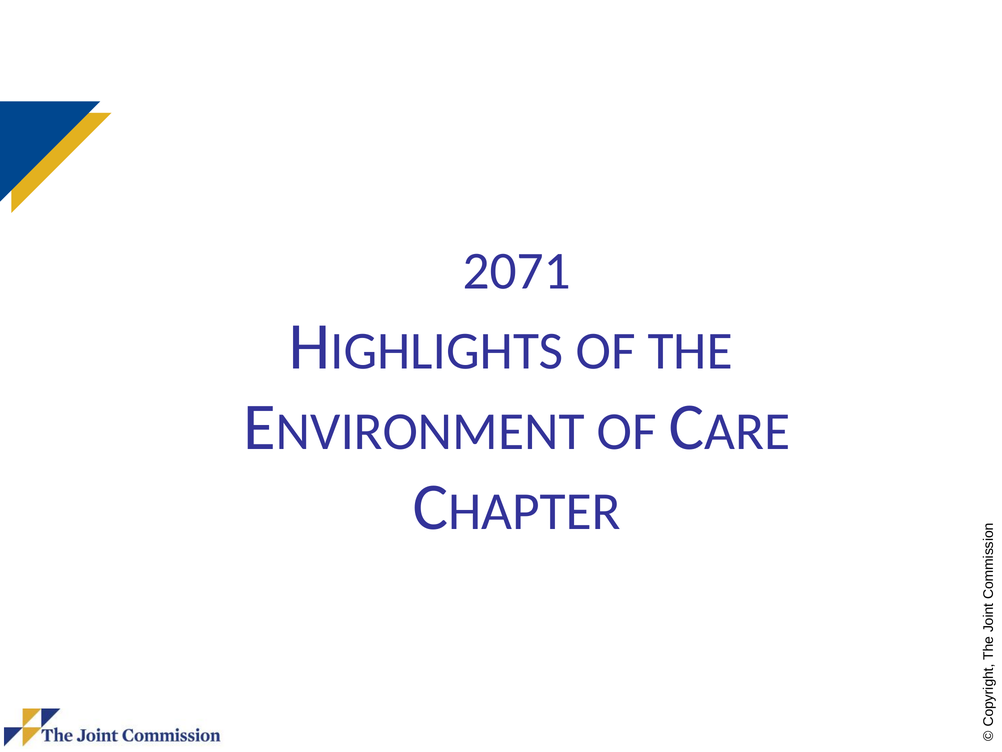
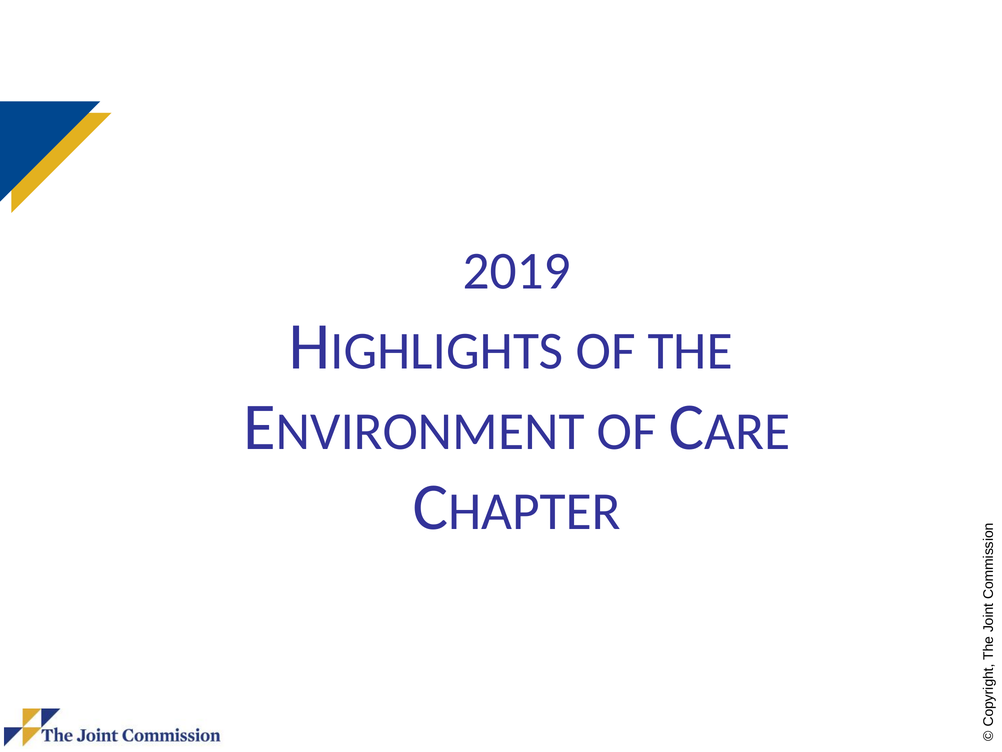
2071: 2071 -> 2019
